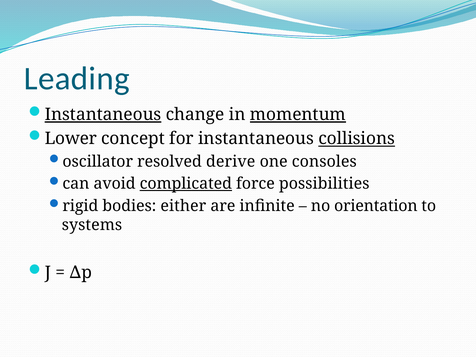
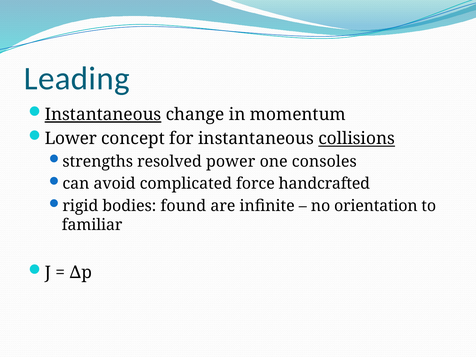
momentum underline: present -> none
oscillator: oscillator -> strengths
derive: derive -> power
complicated underline: present -> none
possibilities: possibilities -> handcrafted
either: either -> found
systems: systems -> familiar
